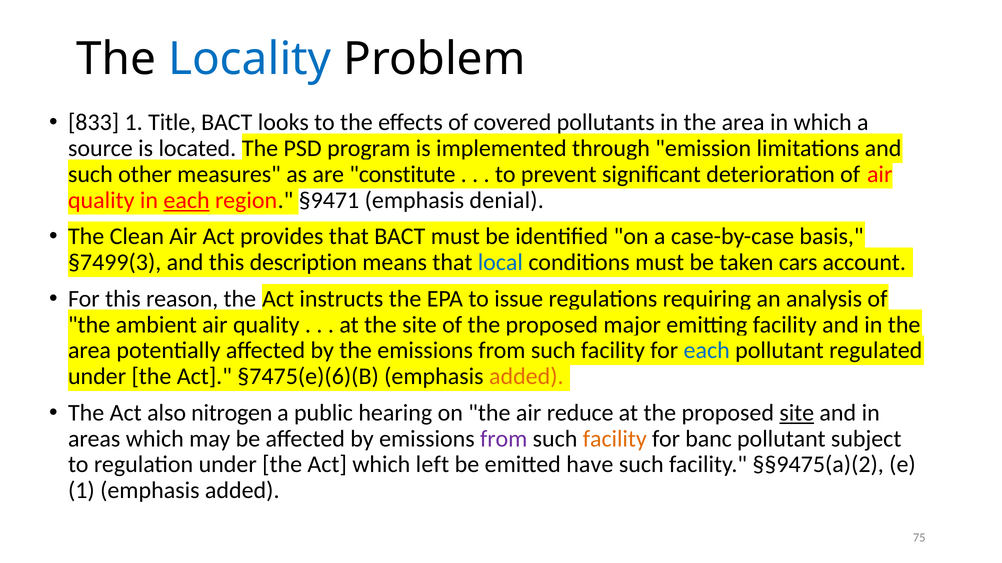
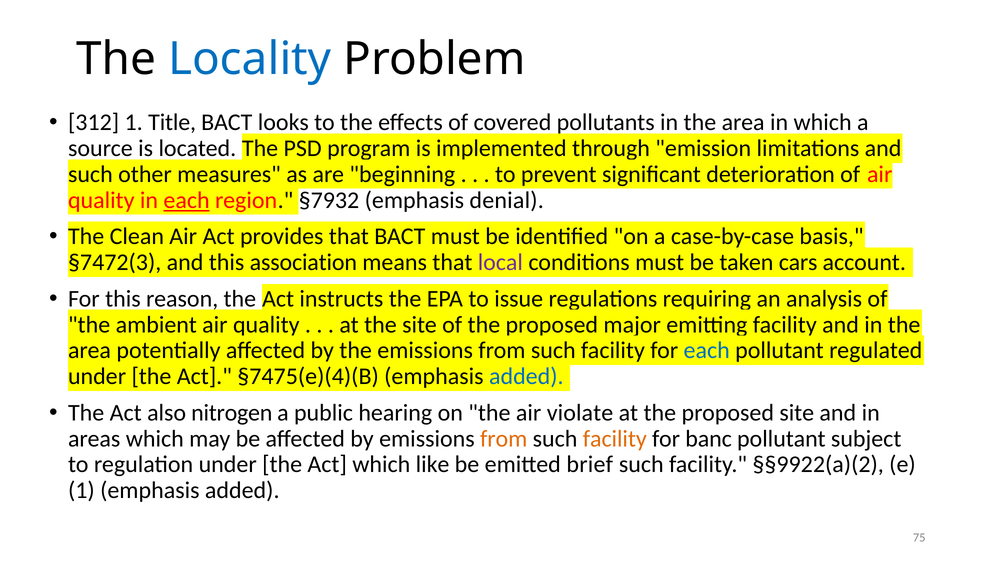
833: 833 -> 312
constitute: constitute -> beginning
§9471: §9471 -> §7932
§7499(3: §7499(3 -> §7472(3
description: description -> association
local colour: blue -> purple
§7475(e)(6)(B: §7475(e)(6)(B -> §7475(e)(4)(B
added at (526, 377) colour: orange -> blue
reduce: reduce -> violate
site at (797, 413) underline: present -> none
from at (504, 439) colour: purple -> orange
left: left -> like
have: have -> brief
§§9475(a)(2: §§9475(a)(2 -> §§9922(a)(2
